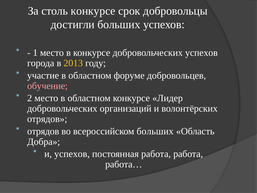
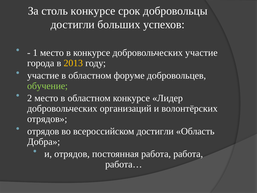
добровольческих успехов: успехов -> участие
обучение colour: pink -> light green
всероссийском больших: больших -> достигли
и успехов: успехов -> отрядов
